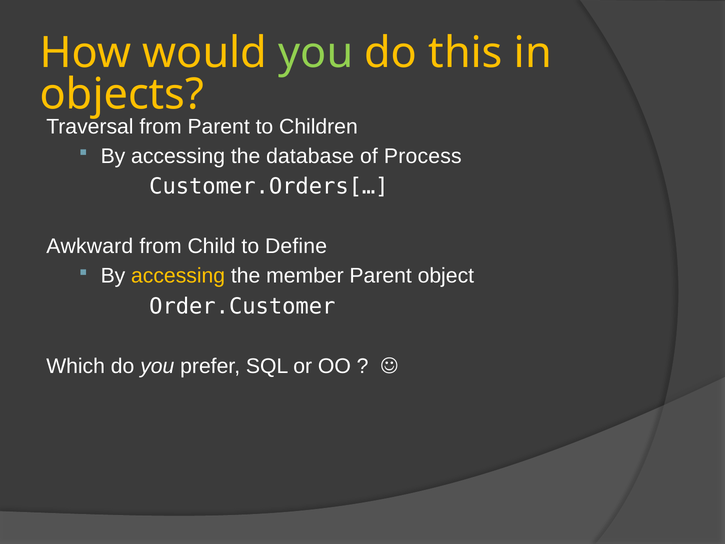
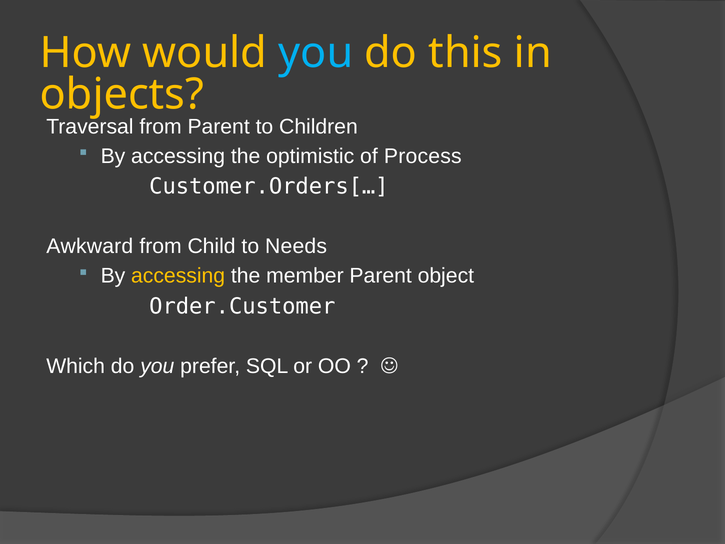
you at (316, 53) colour: light green -> light blue
database: database -> optimistic
Define: Define -> Needs
